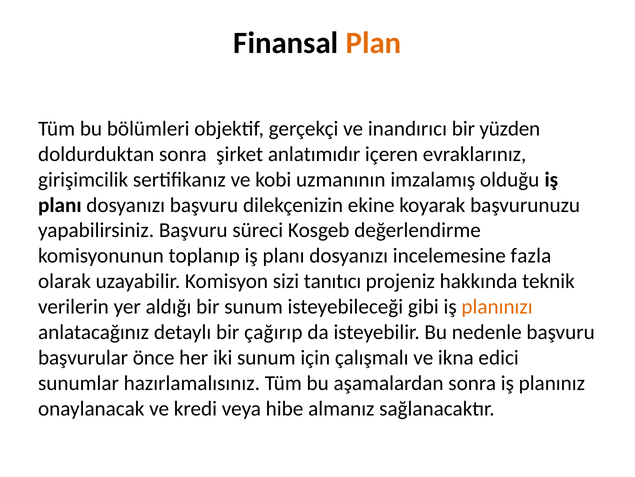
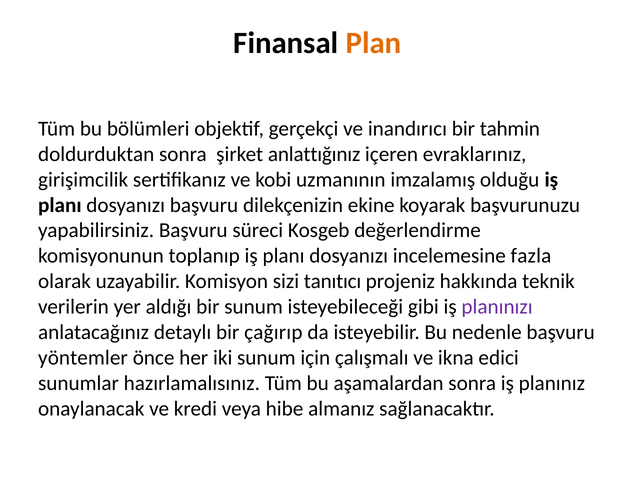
yüzden: yüzden -> tahmin
anlatımıdır: anlatımıdır -> anlattığınız
planınızı colour: orange -> purple
başvurular: başvurular -> yöntemler
